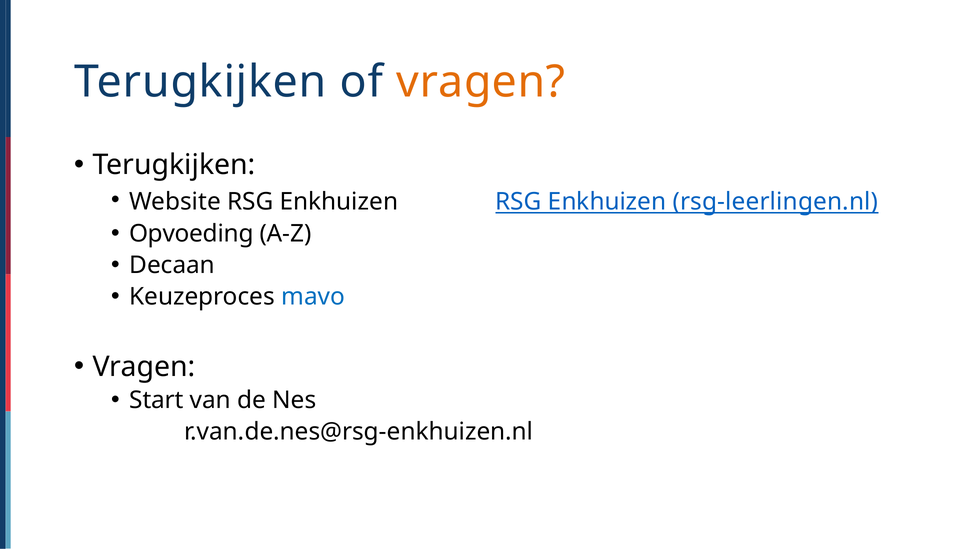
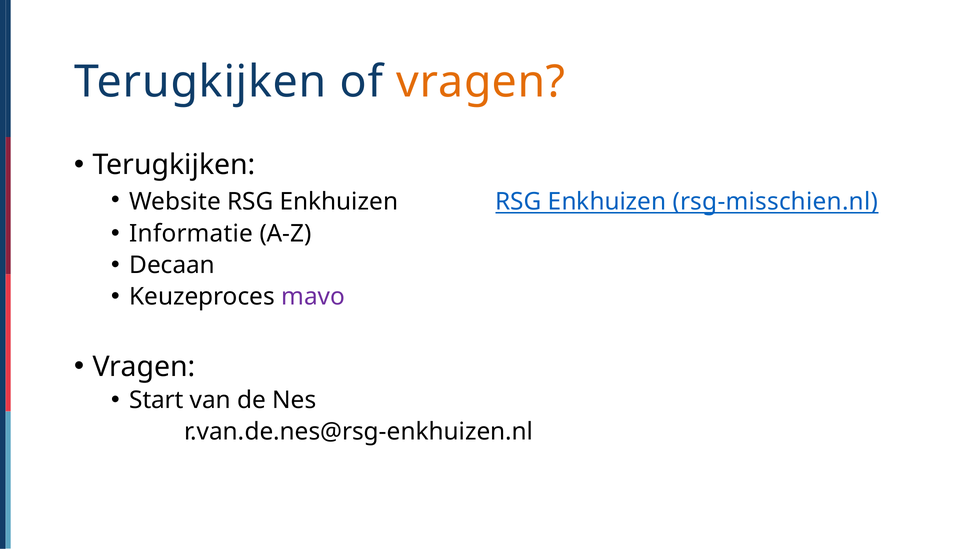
rsg-leerlingen.nl: rsg-leerlingen.nl -> rsg-misschien.nl
Opvoeding: Opvoeding -> Informatie
mavo colour: blue -> purple
